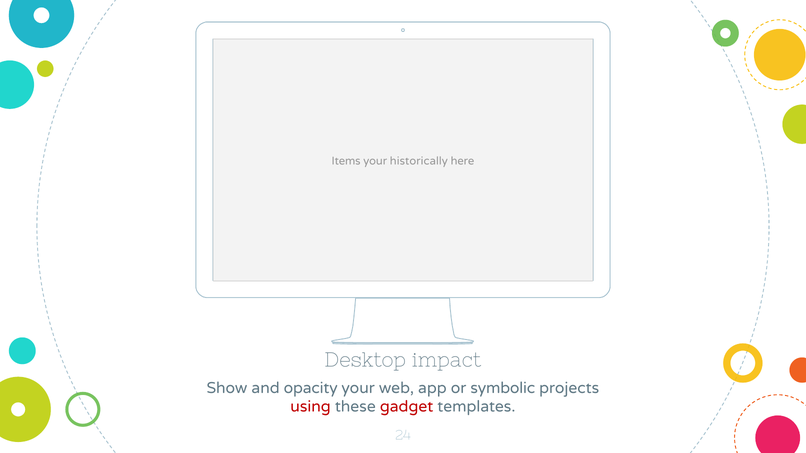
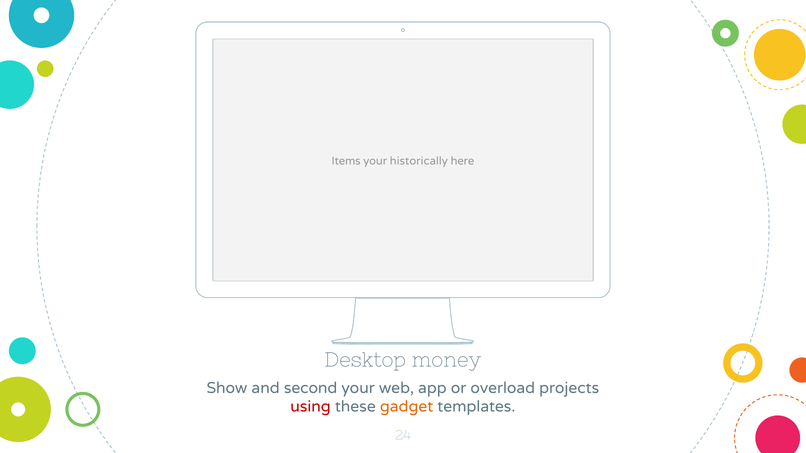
impact: impact -> money
opacity: opacity -> second
symbolic: symbolic -> overload
gadget colour: red -> orange
